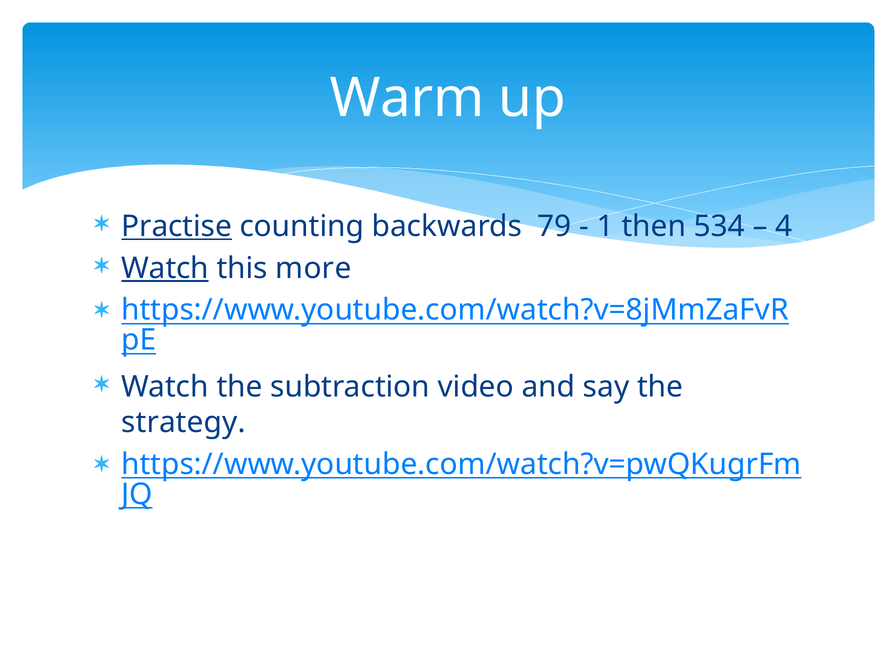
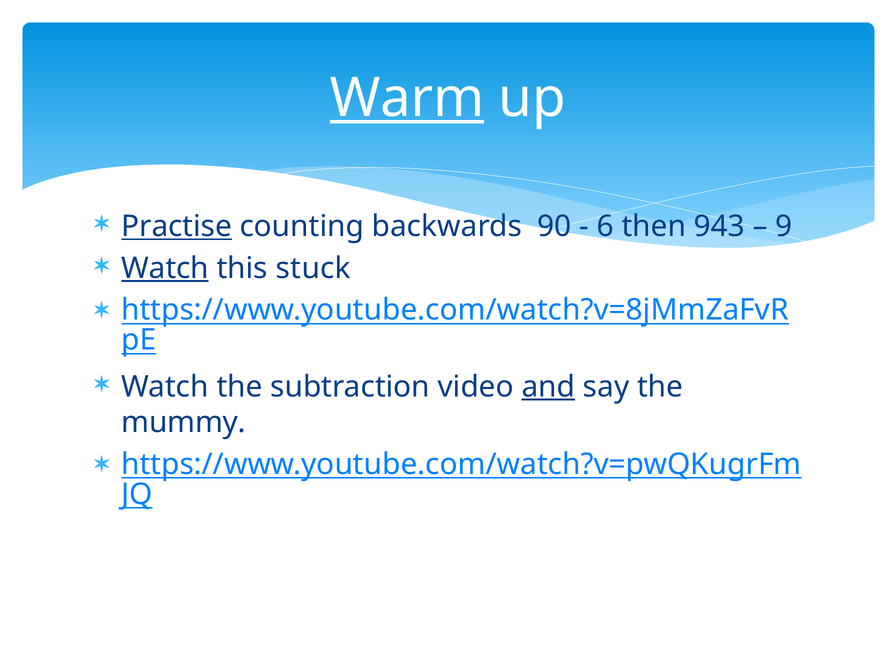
Warm underline: none -> present
79: 79 -> 90
1: 1 -> 6
534: 534 -> 943
4: 4 -> 9
more: more -> stuck
and underline: none -> present
strategy: strategy -> mummy
